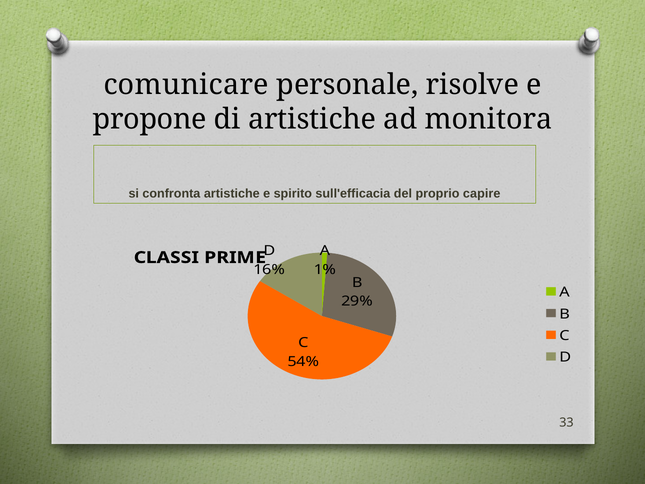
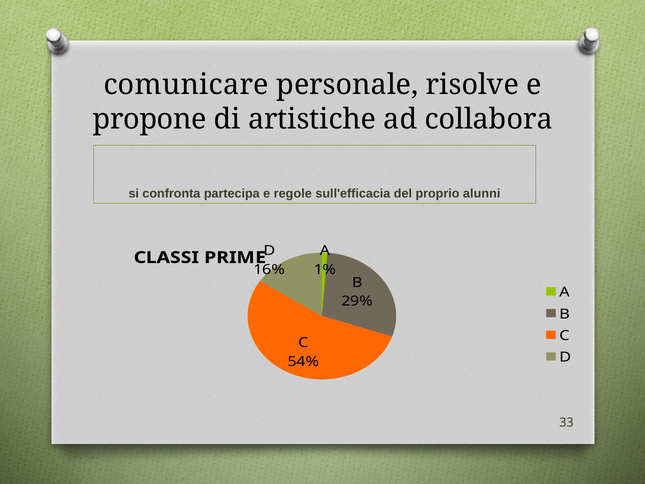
monitora: monitora -> collabora
confronta artistiche: artistiche -> partecipa
spirito: spirito -> regole
capire: capire -> alunni
